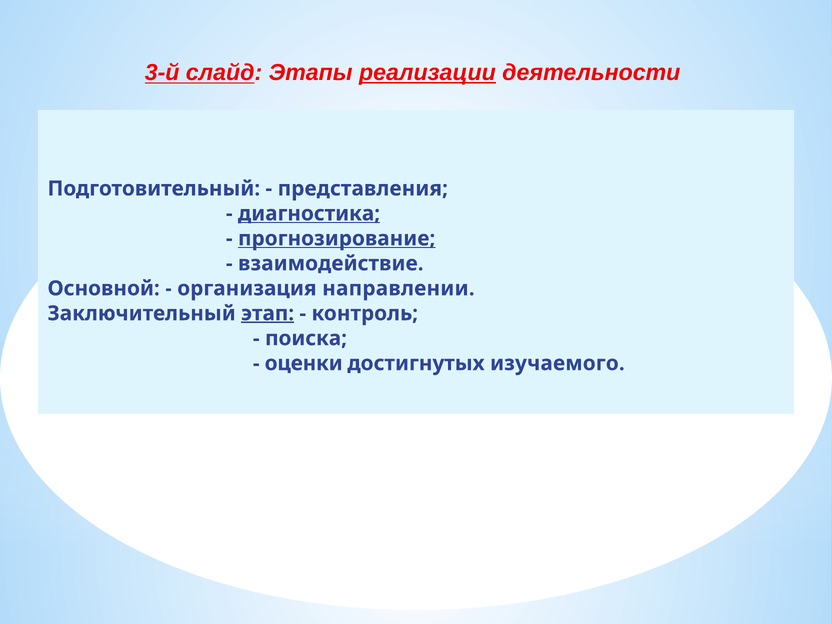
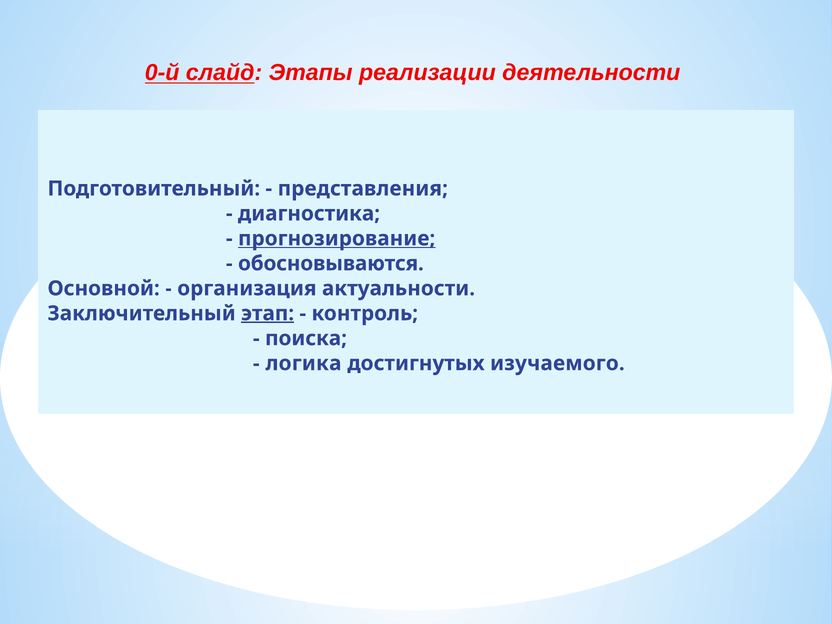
3-й: 3-й -> 0-й
реализации underline: present -> none
диагностика underline: present -> none
взаимодействие: взаимодействие -> обосновываются
направлении: направлении -> актуальности
оценки: оценки -> логика
